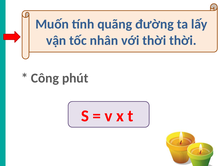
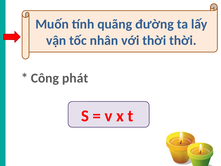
phút: phút -> phát
